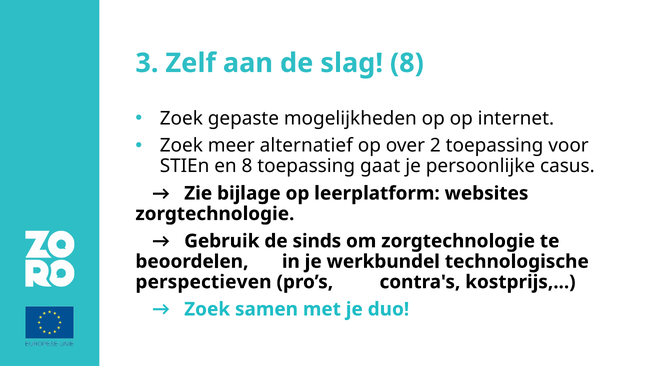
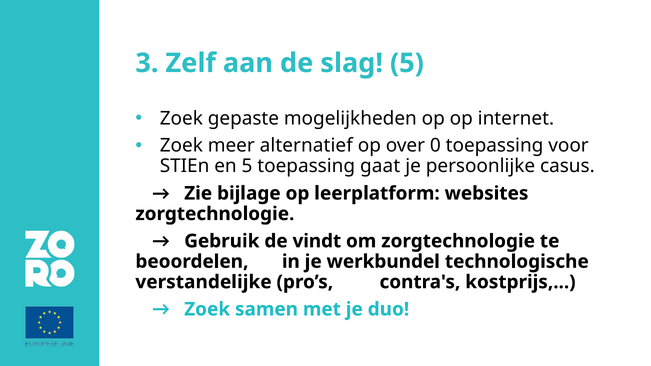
slag 8: 8 -> 5
2: 2 -> 0
en 8: 8 -> 5
sinds: sinds -> vindt
perspectieven: perspectieven -> verstandelijke
